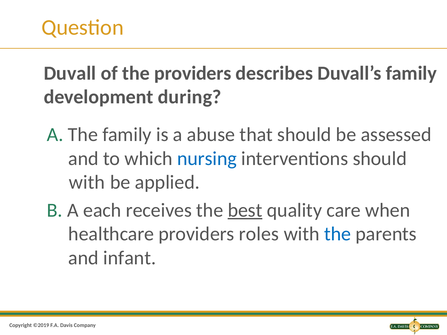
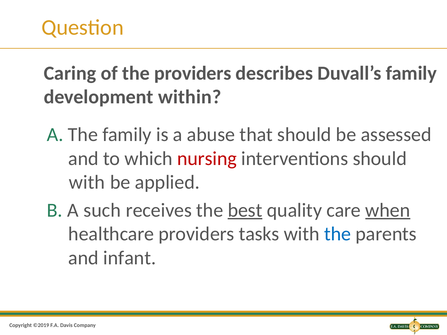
Duvall: Duvall -> Caring
during: during -> within
nursing colour: blue -> red
each: each -> such
when underline: none -> present
roles: roles -> tasks
